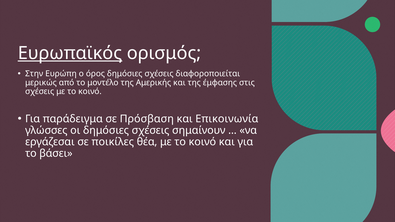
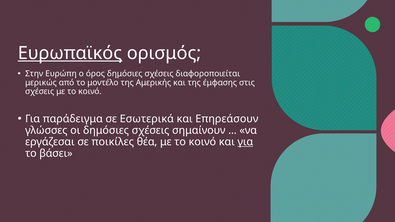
Πρόσβαση: Πρόσβαση -> Εσωτερικά
Επικοινωνία: Επικοινωνία -> Επηρεάσουν
για at (245, 142) underline: none -> present
